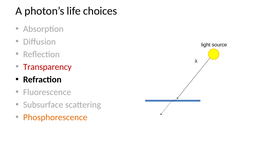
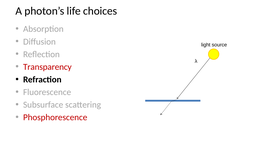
Phosphorescence colour: orange -> red
